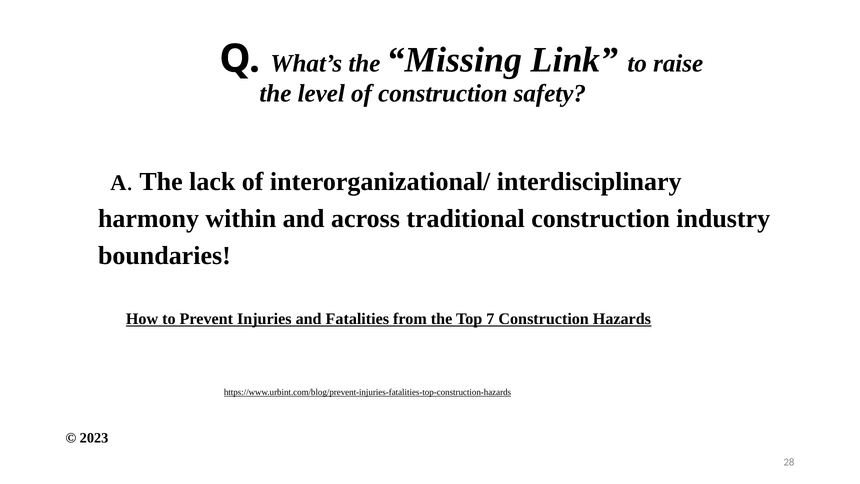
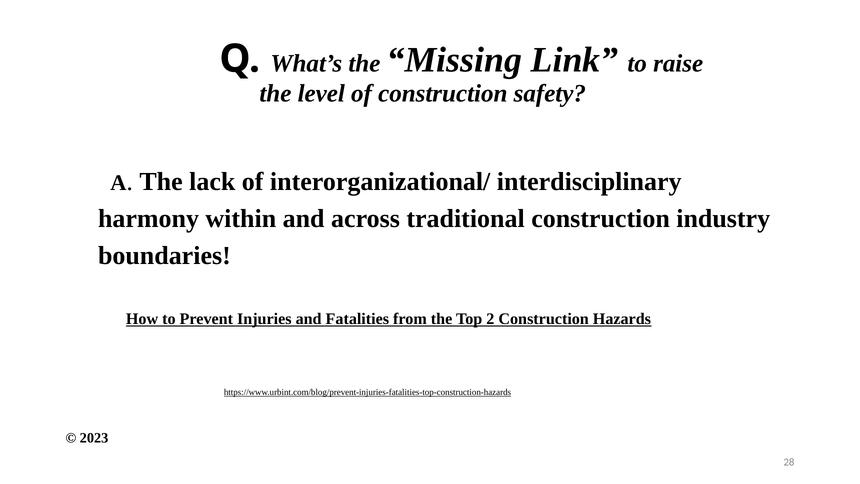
7: 7 -> 2
